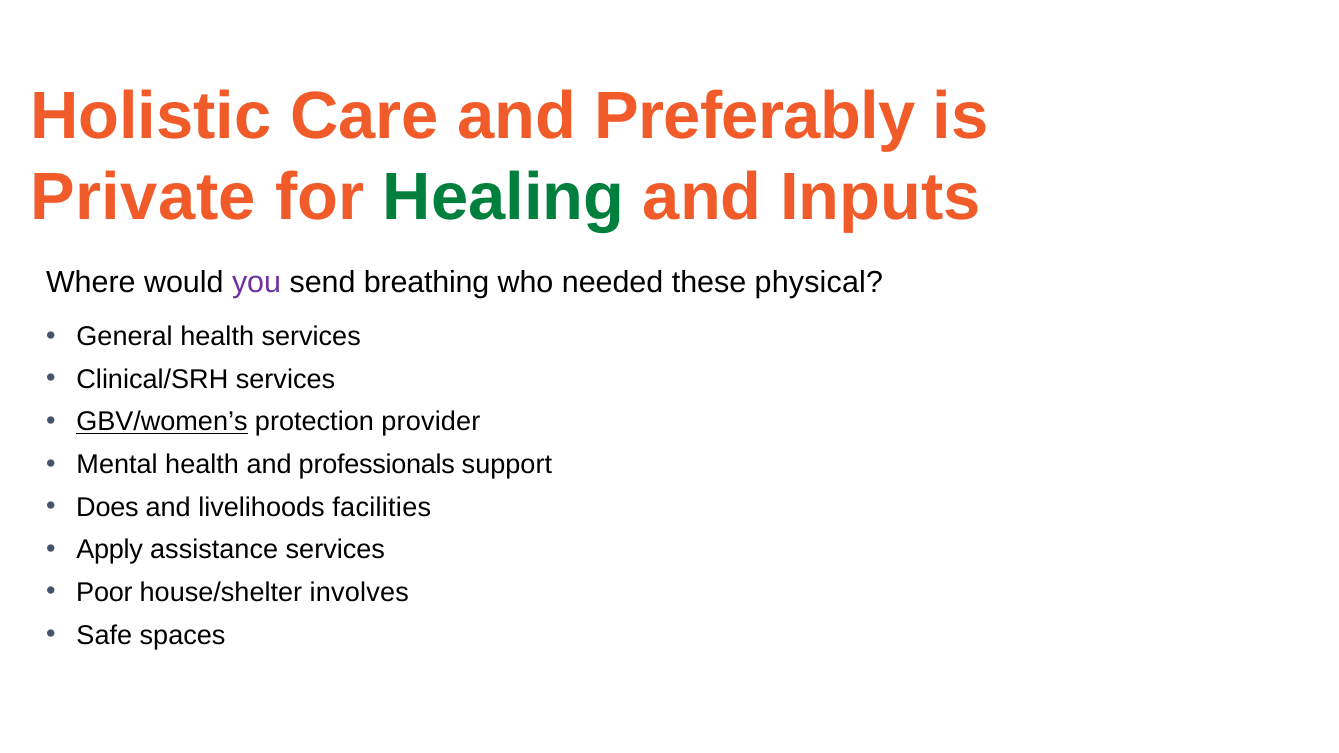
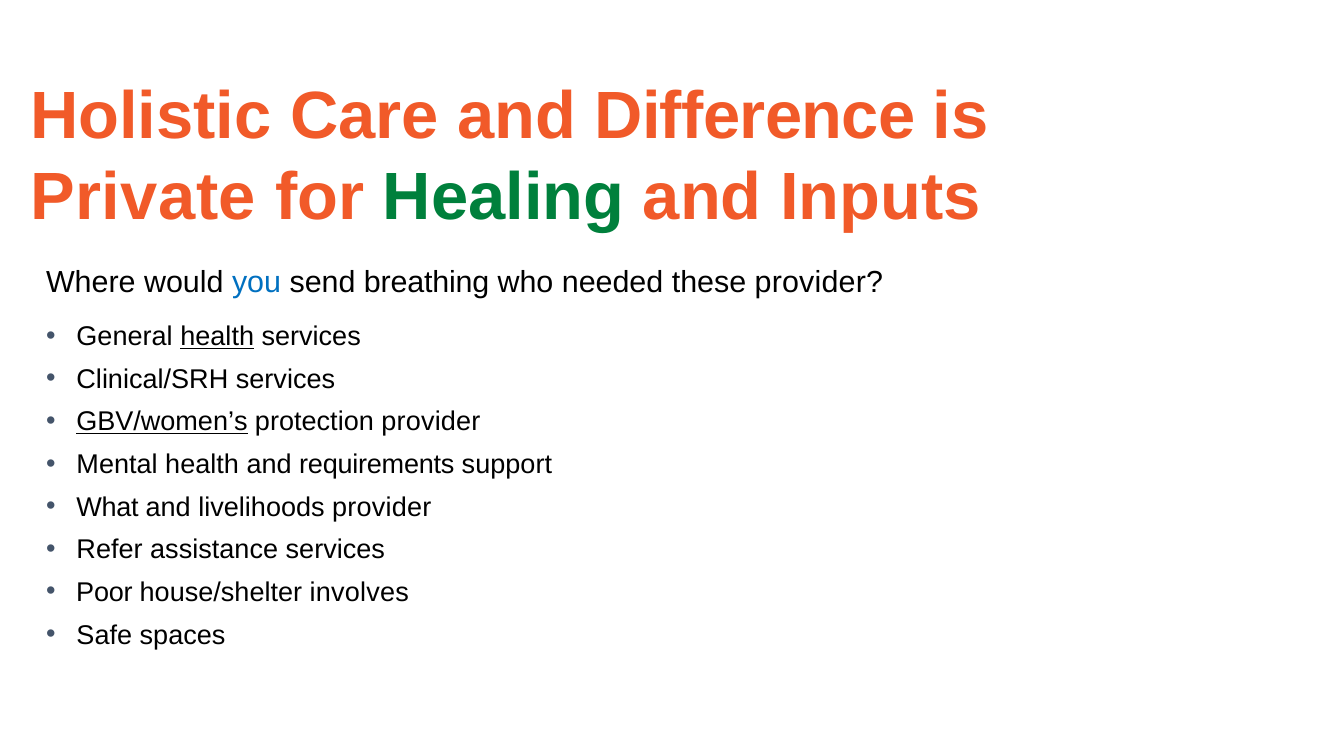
Preferably: Preferably -> Difference
you colour: purple -> blue
these physical: physical -> provider
health at (217, 337) underline: none -> present
professionals: professionals -> requirements
Does: Does -> What
livelihoods facilities: facilities -> provider
Apply: Apply -> Refer
